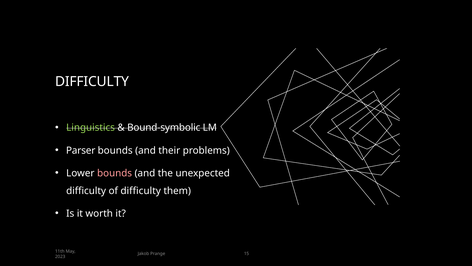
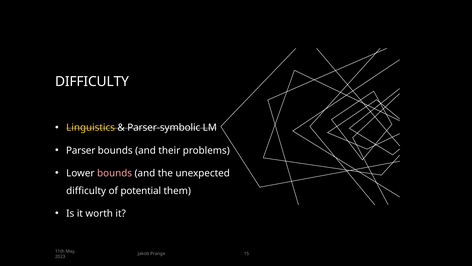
Linguistics colour: light green -> yellow
Bound-symbolic: Bound-symbolic -> Parser-symbolic
of difficulty: difficulty -> potential
